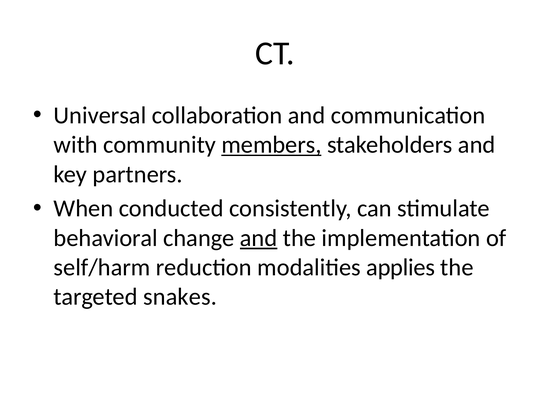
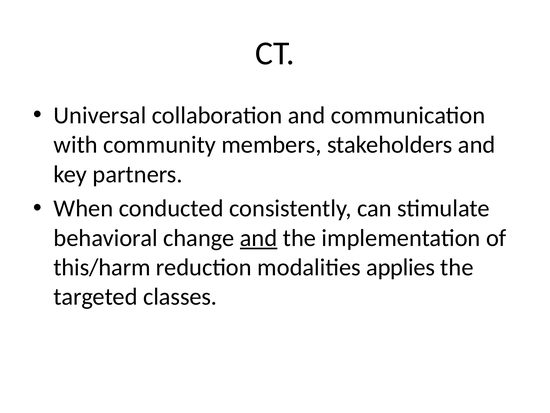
members underline: present -> none
self/harm: self/harm -> this/harm
snakes: snakes -> classes
